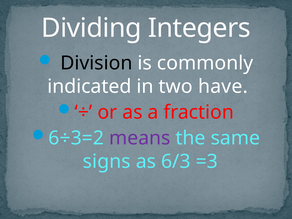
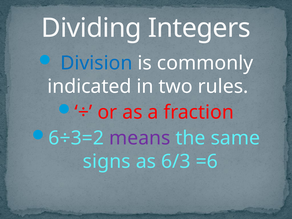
Division colour: black -> blue
have: have -> rules
=3: =3 -> =6
